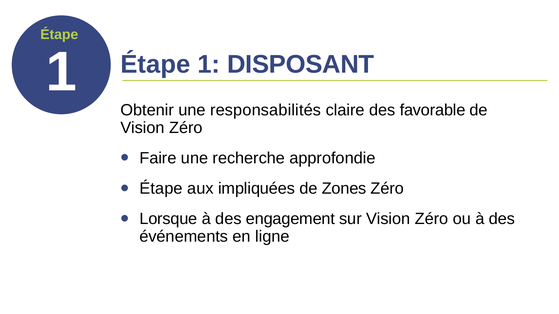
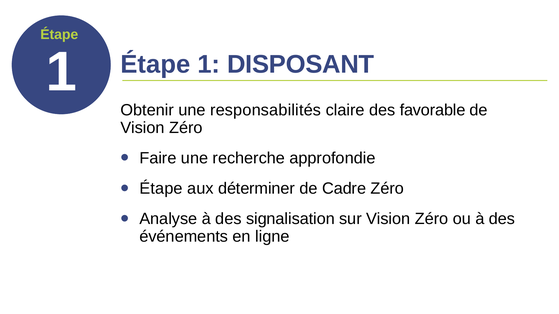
impliquées: impliquées -> déterminer
Zones: Zones -> Cadre
Lorsque: Lorsque -> Analyse
engagement: engagement -> signalisation
